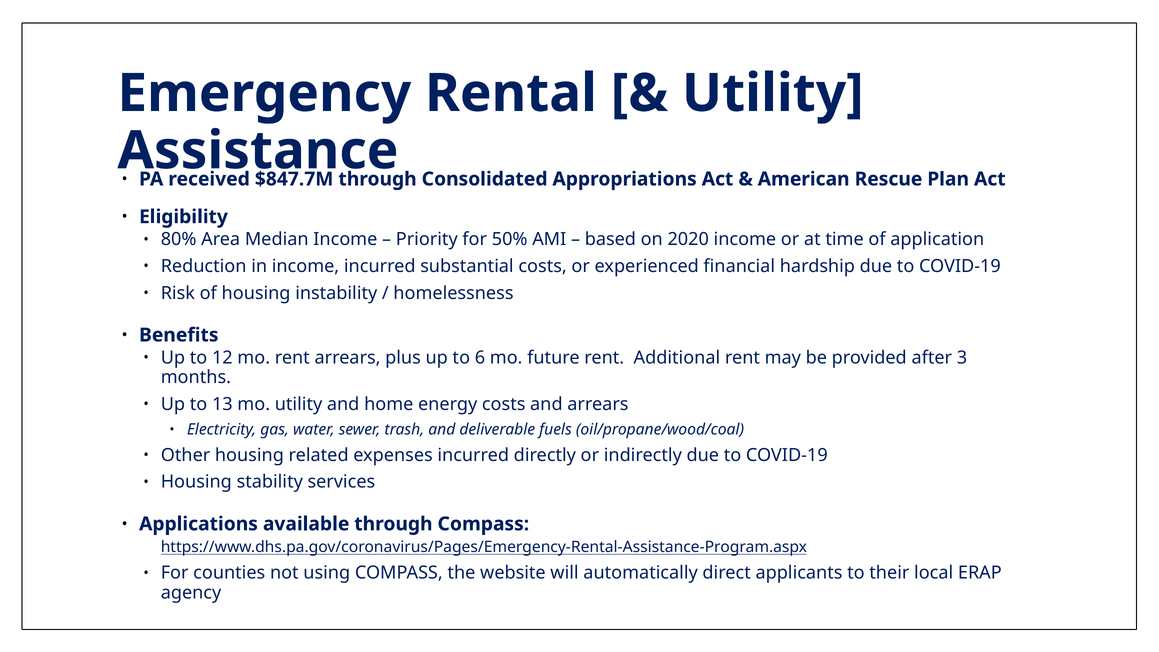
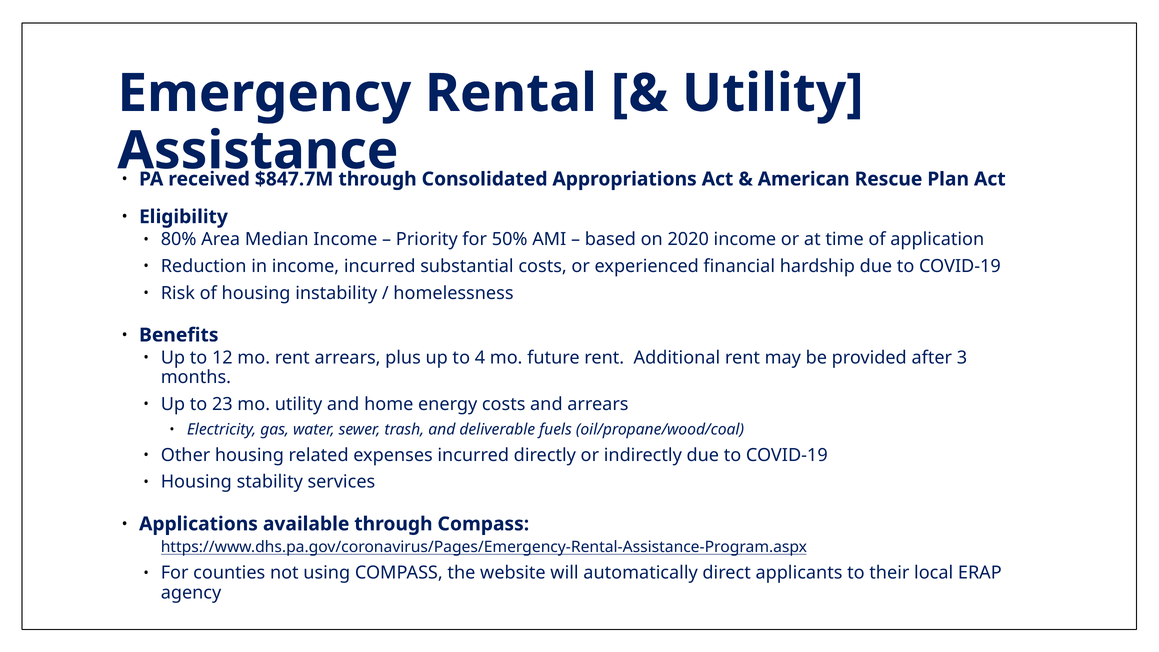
6: 6 -> 4
13: 13 -> 23
